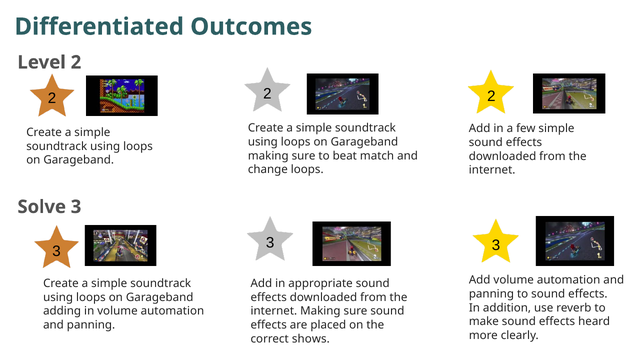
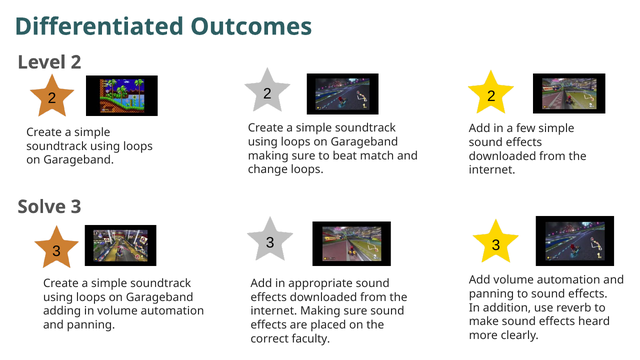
shows: shows -> faculty
